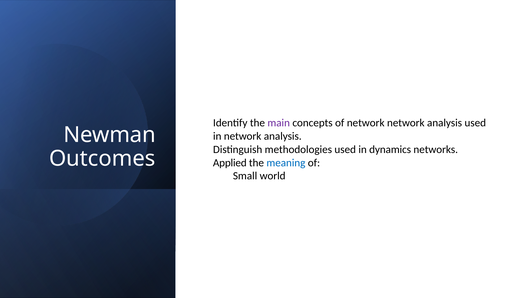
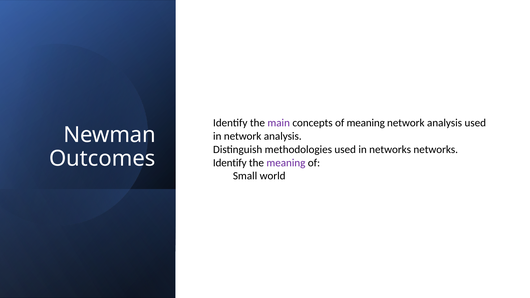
of network: network -> meaning
in dynamics: dynamics -> networks
Applied at (230, 163): Applied -> Identify
meaning at (286, 163) colour: blue -> purple
